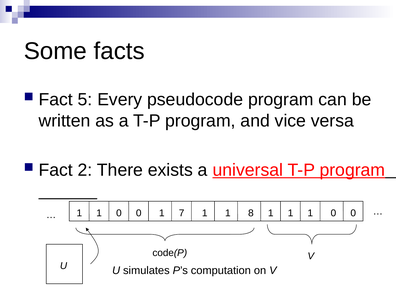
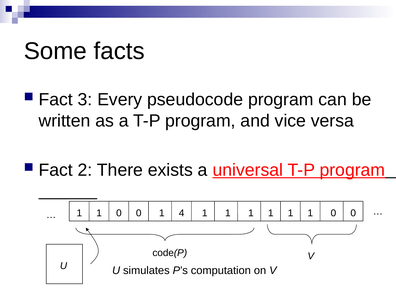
5: 5 -> 3
7: 7 -> 4
8 at (251, 213): 8 -> 1
